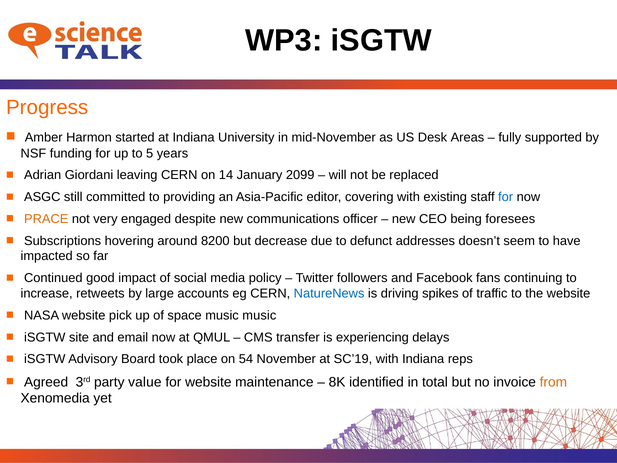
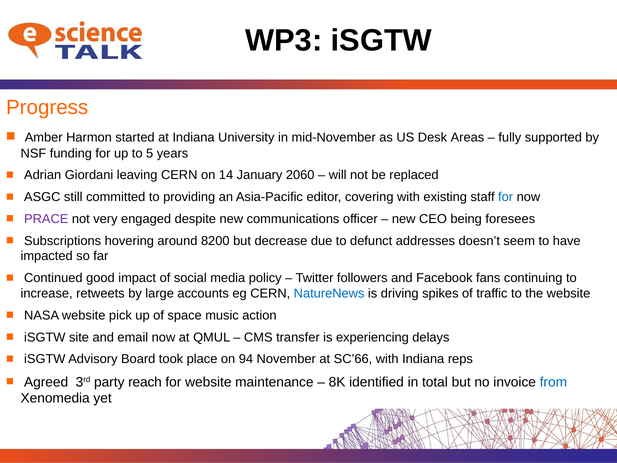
2099: 2099 -> 2060
PRACE colour: orange -> purple
music music: music -> action
54: 54 -> 94
SC’19: SC’19 -> SC’66
value: value -> reach
from colour: orange -> blue
